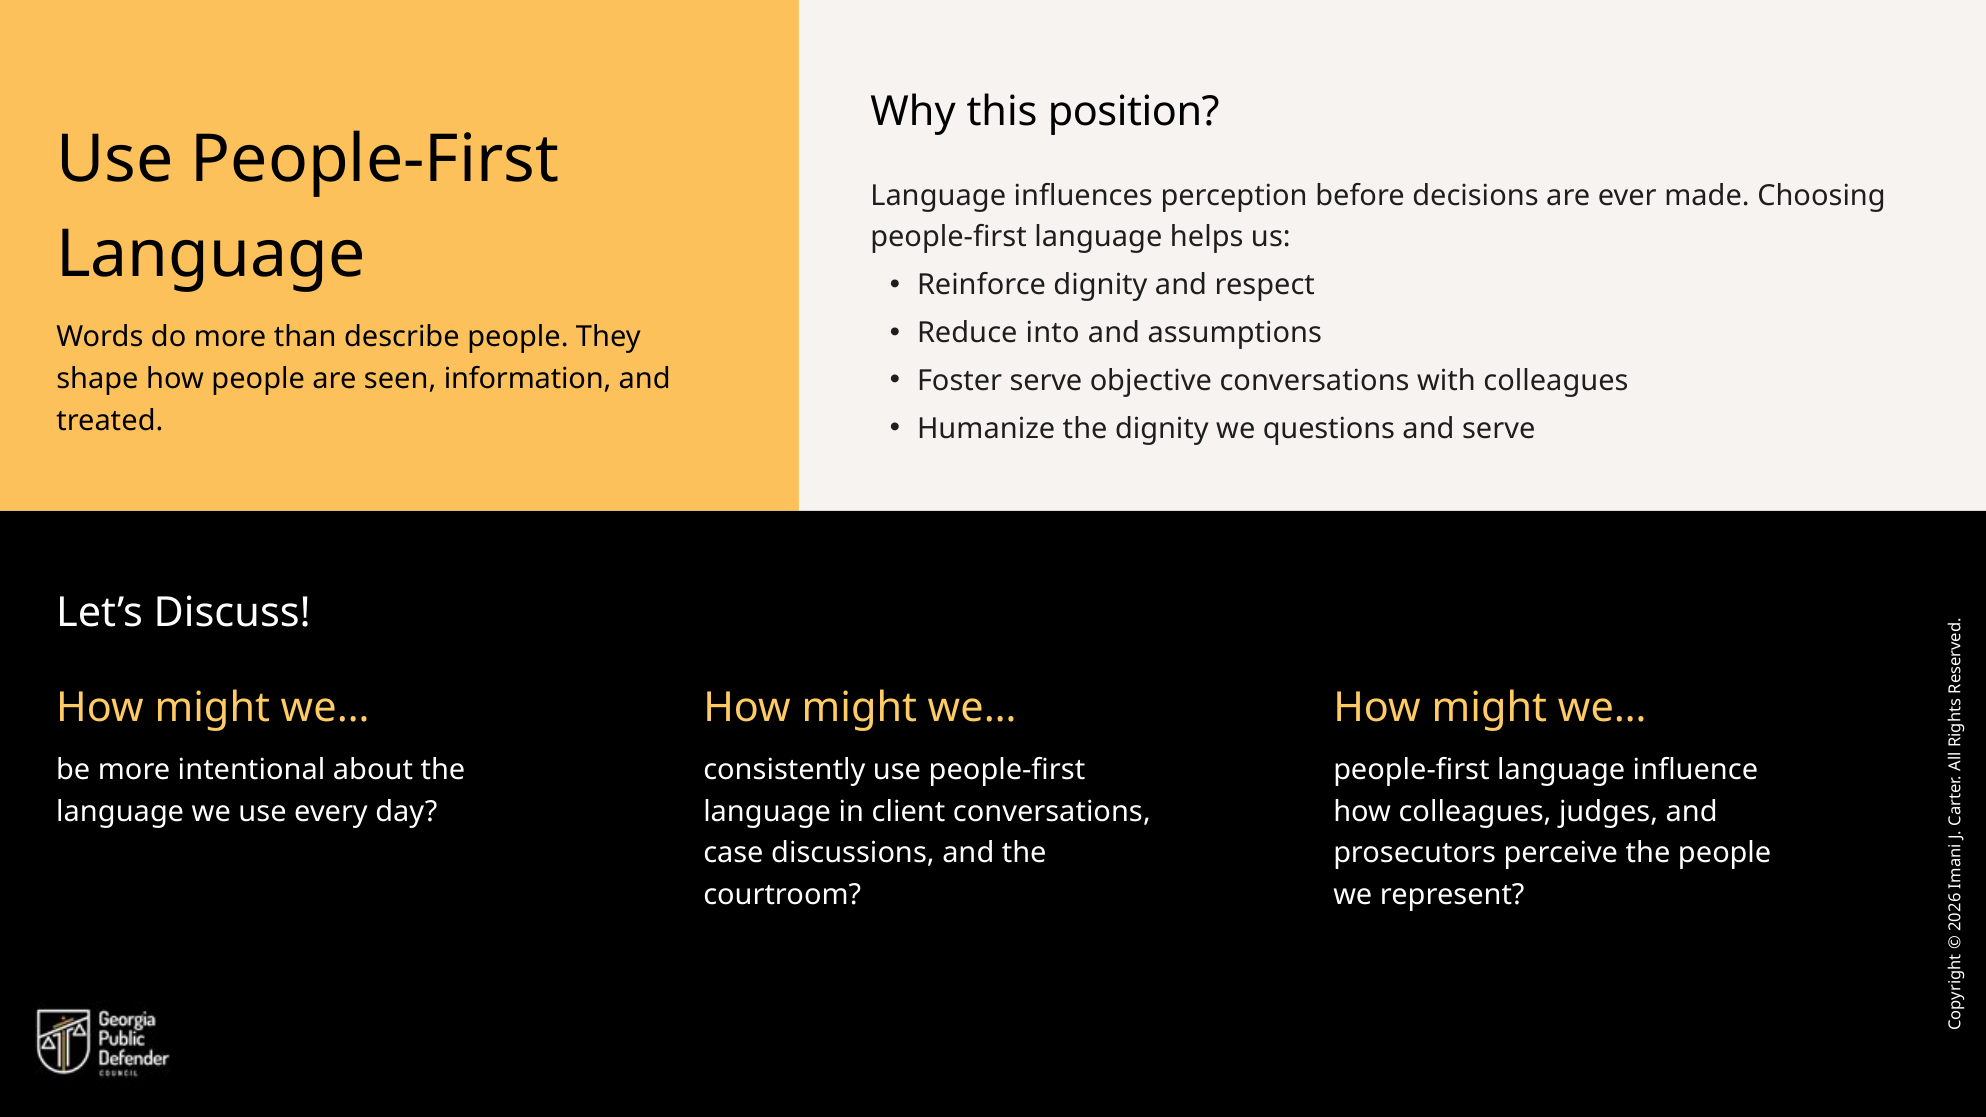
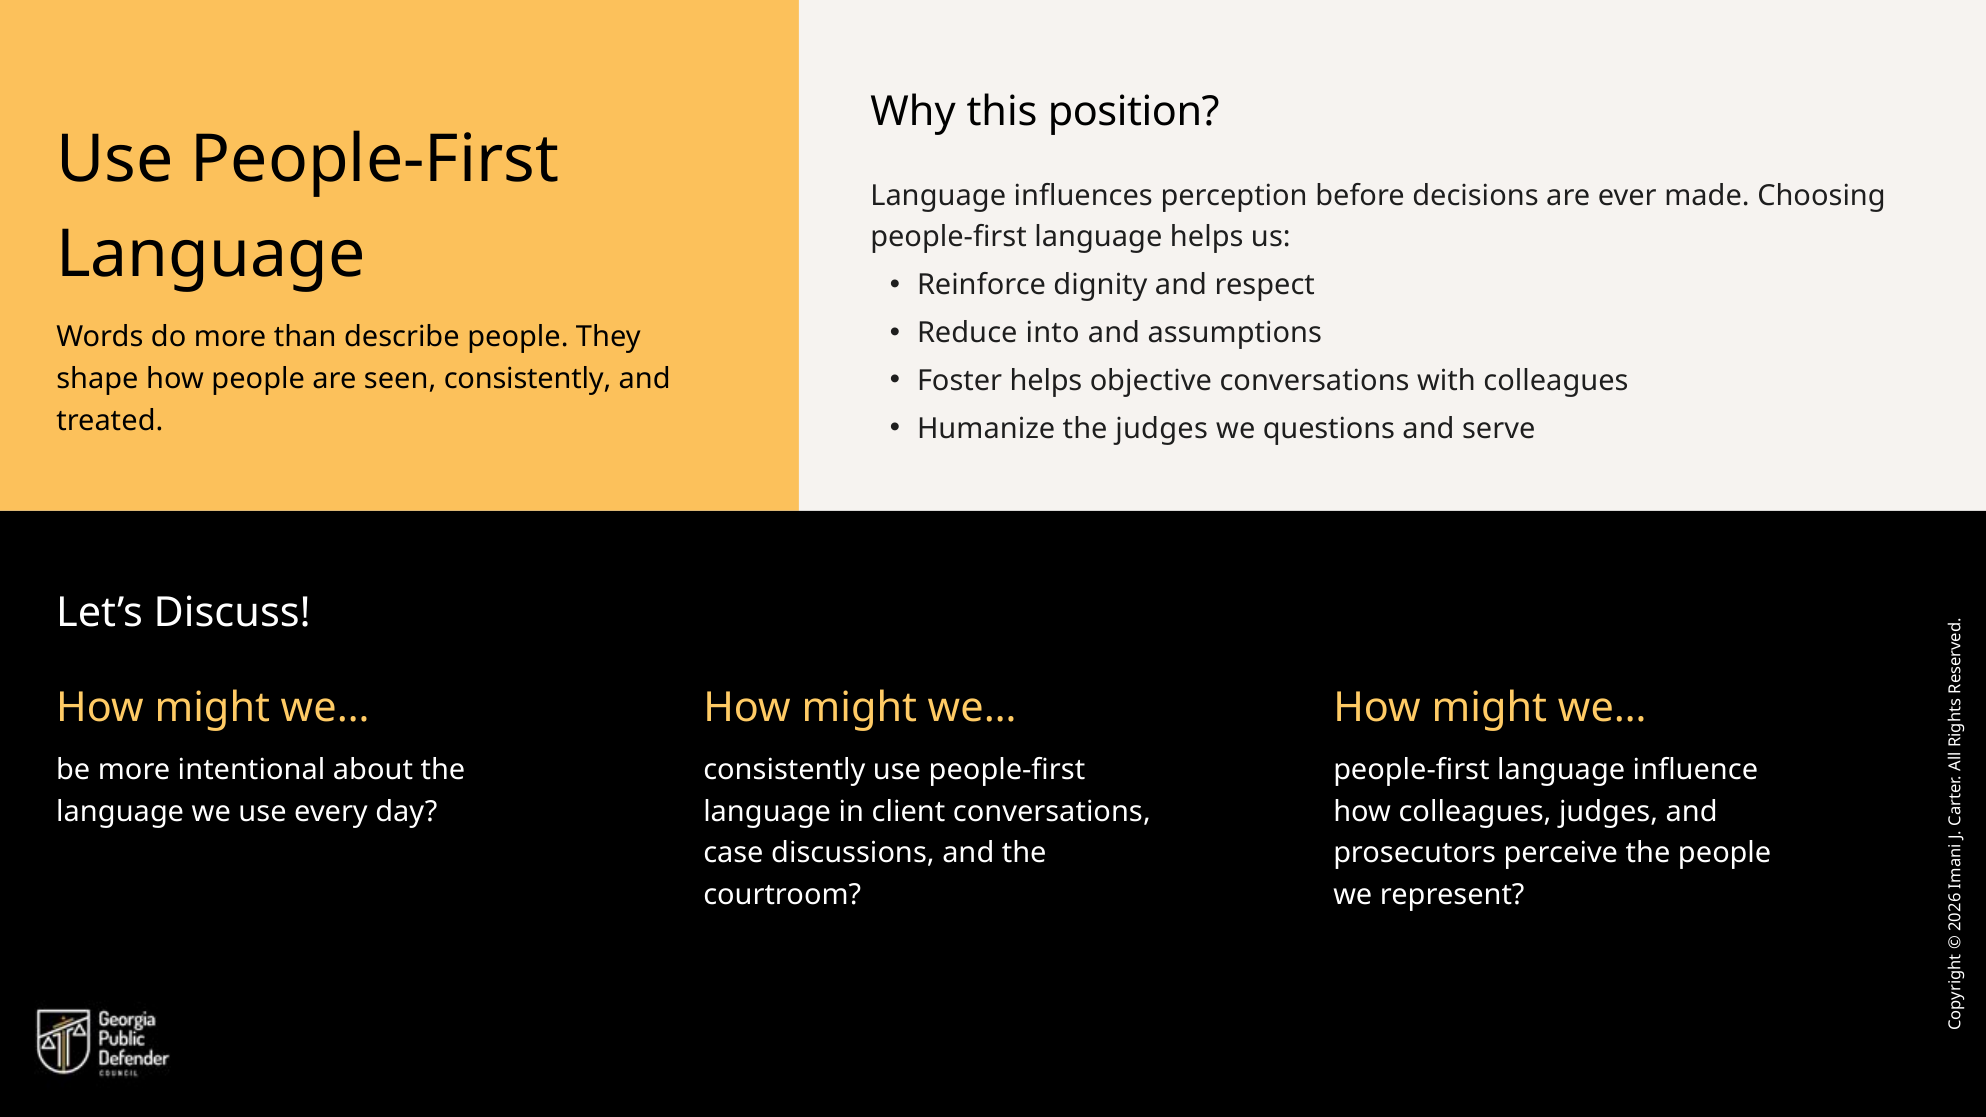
Foster serve: serve -> helps
seen information: information -> consistently
the dignity: dignity -> judges
